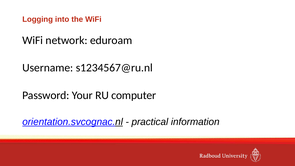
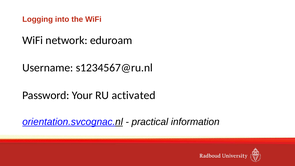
computer: computer -> activated
